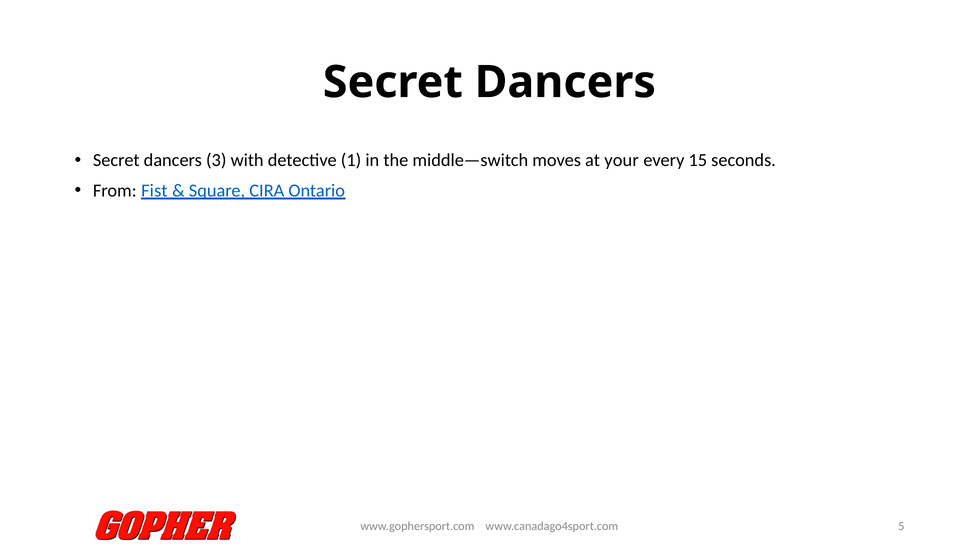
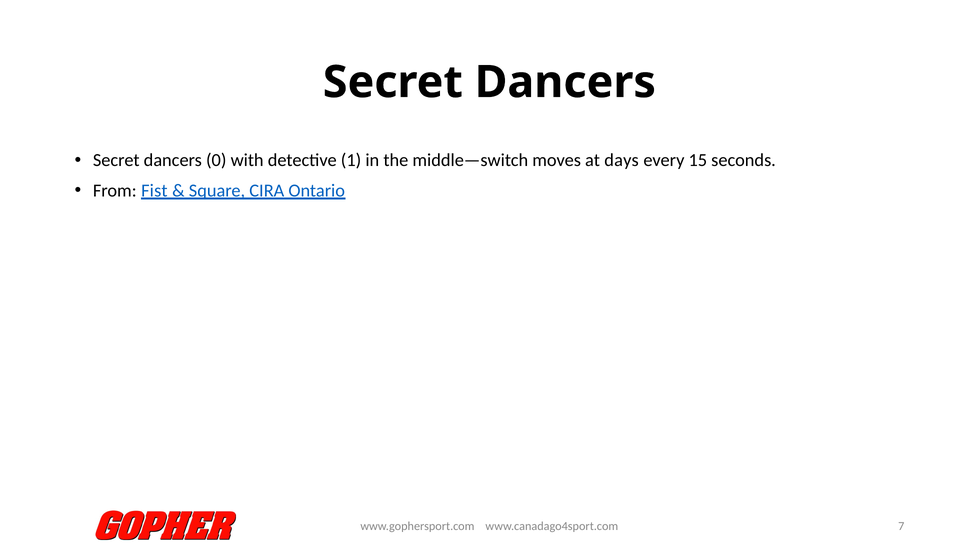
3: 3 -> 0
your: your -> days
5: 5 -> 7
